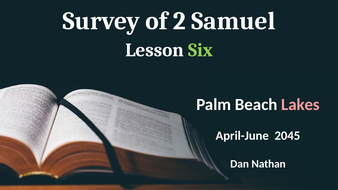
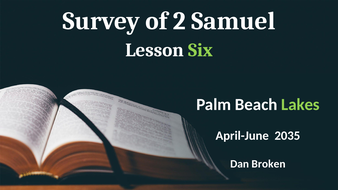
Lakes colour: pink -> light green
2045: 2045 -> 2035
Nathan: Nathan -> Broken
